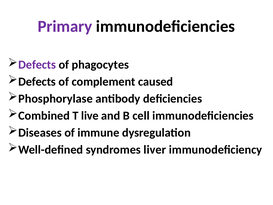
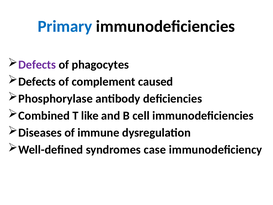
Primary colour: purple -> blue
live: live -> like
liver: liver -> case
